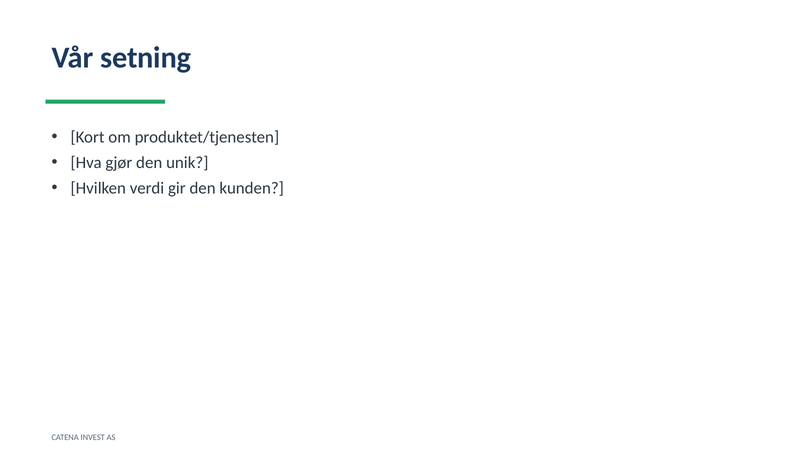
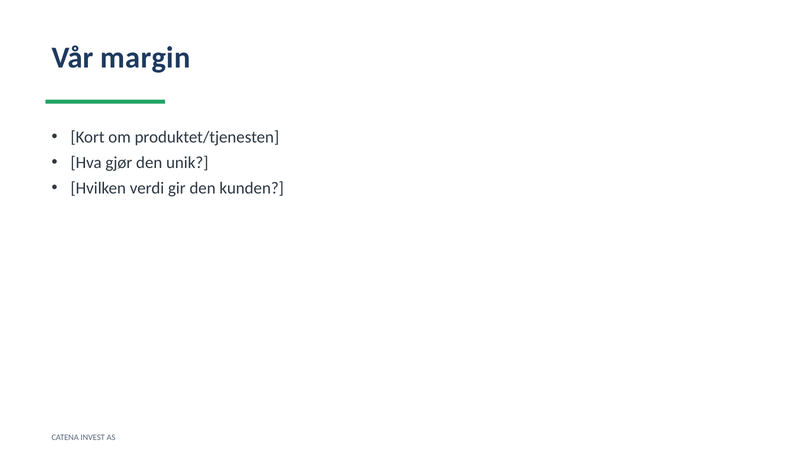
setning: setning -> margin
